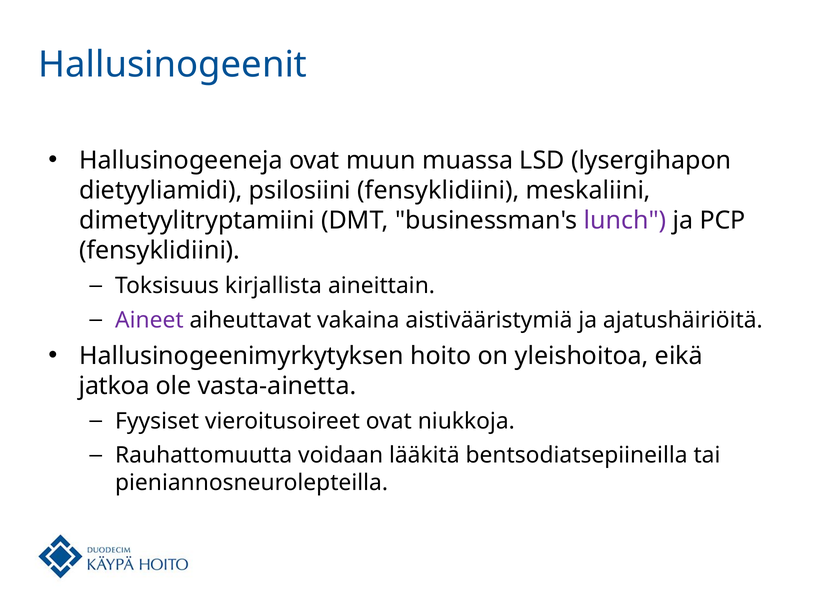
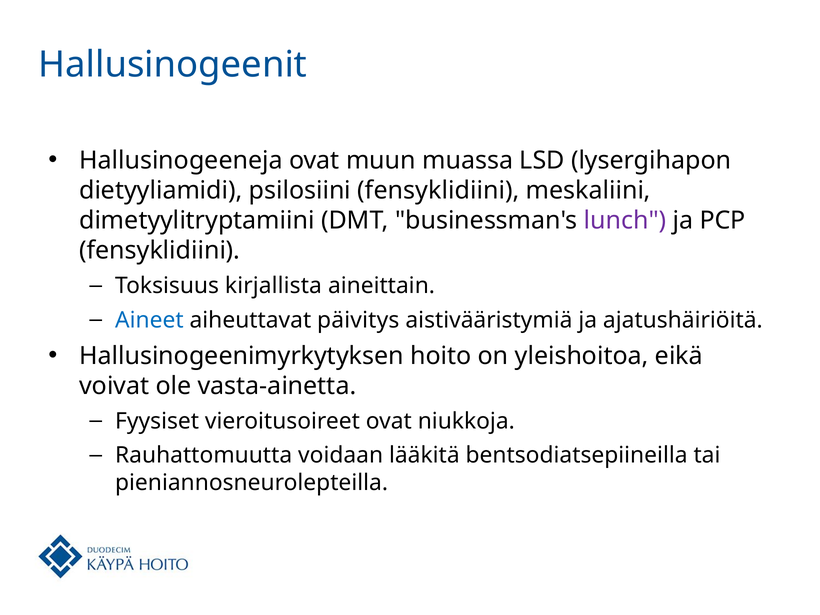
Aineet colour: purple -> blue
vakaina: vakaina -> päivitys
jatkoa: jatkoa -> voivat
